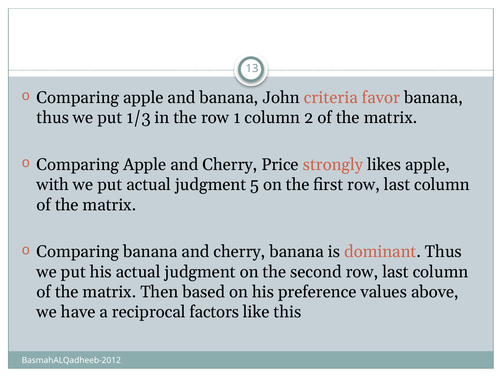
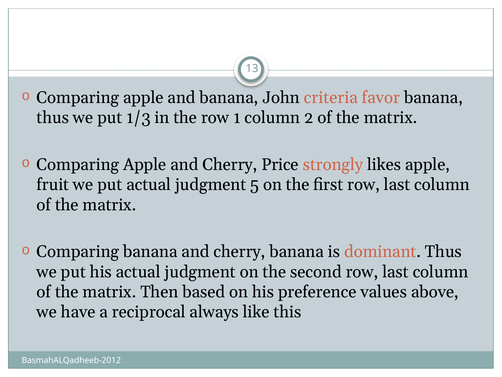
with: with -> fruit
factors: factors -> always
